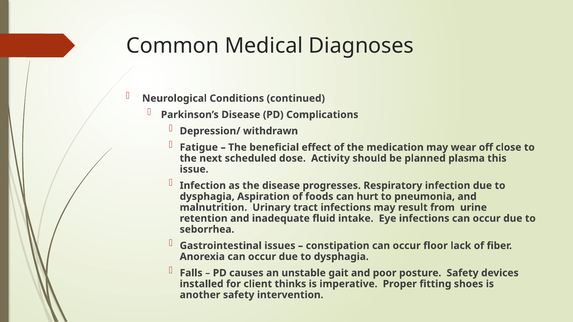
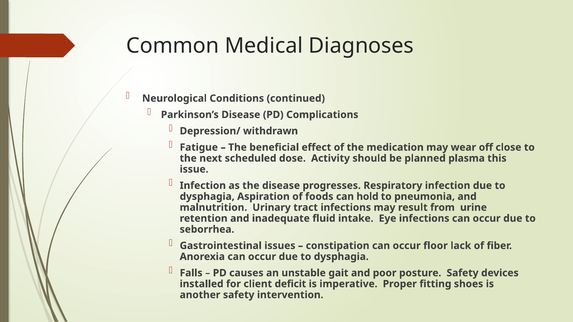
hurt: hurt -> hold
thinks: thinks -> deficit
